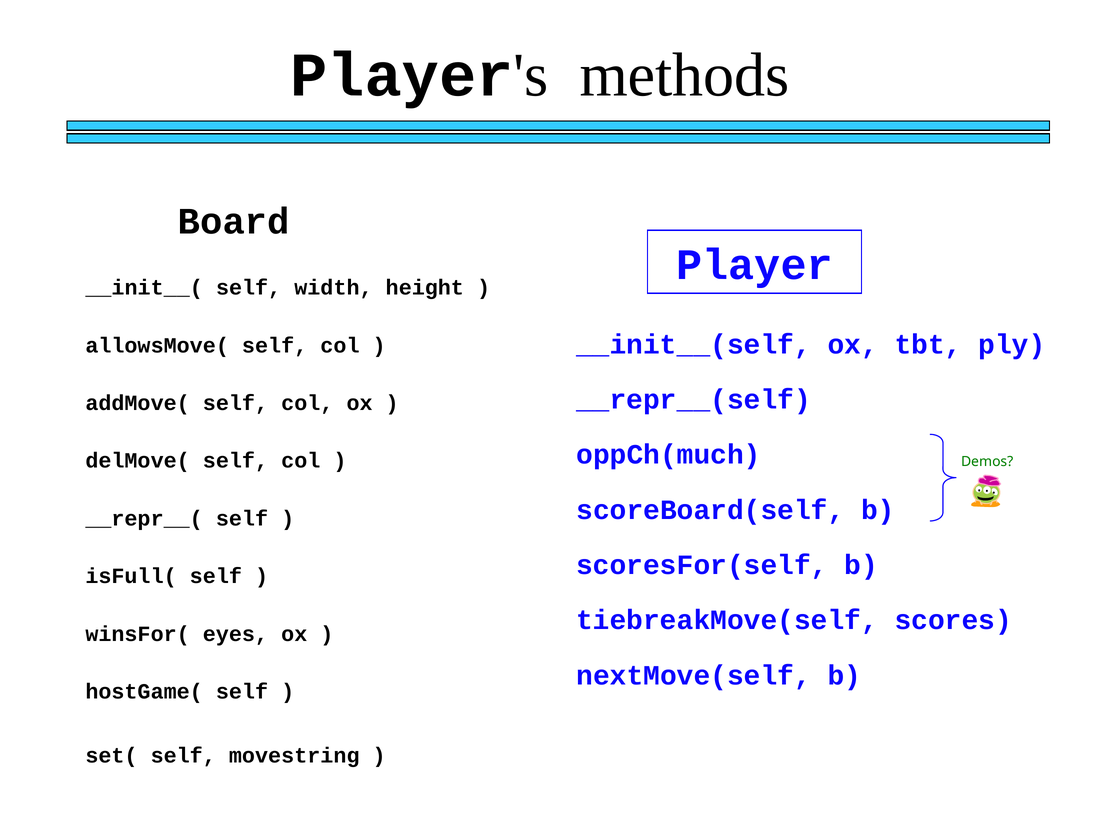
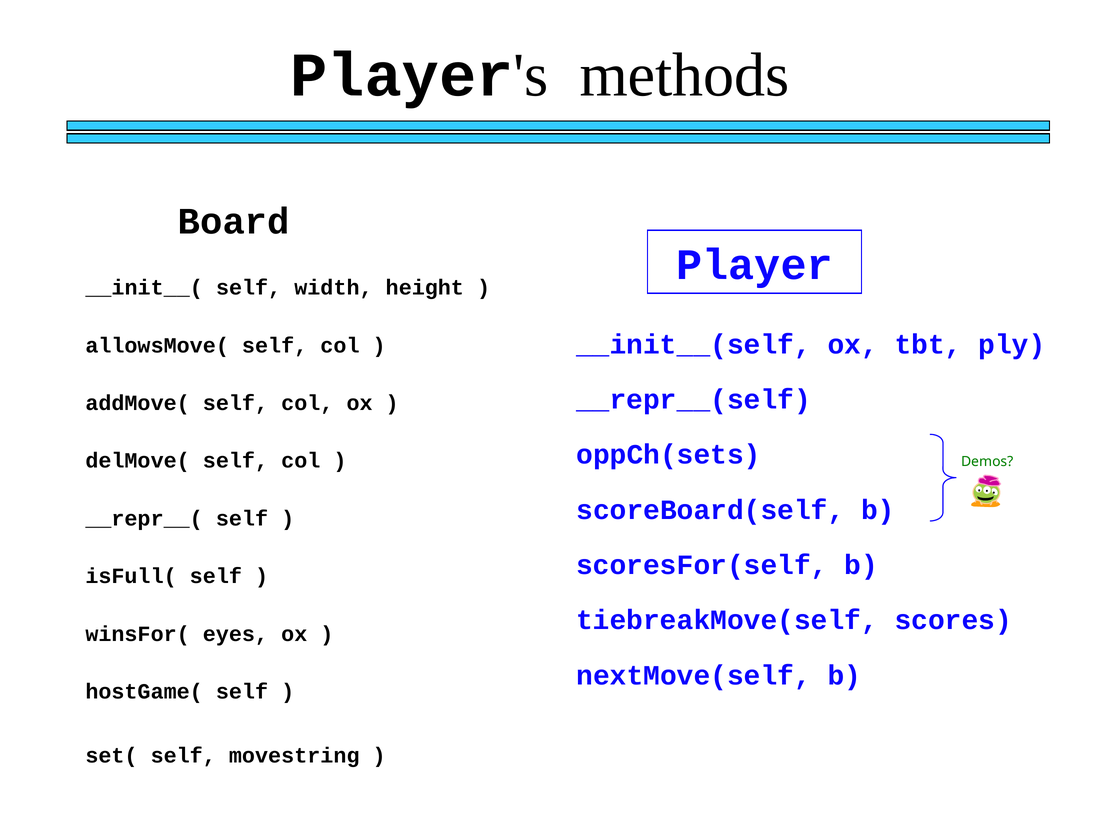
oppCh(much: oppCh(much -> oppCh(sets
